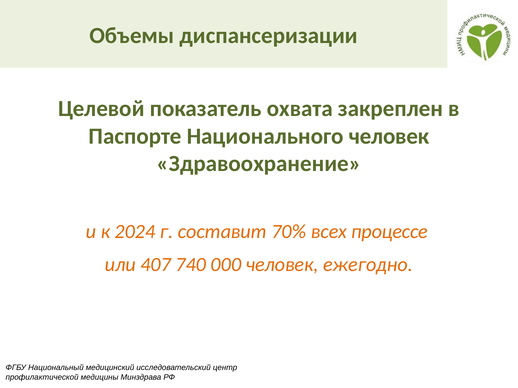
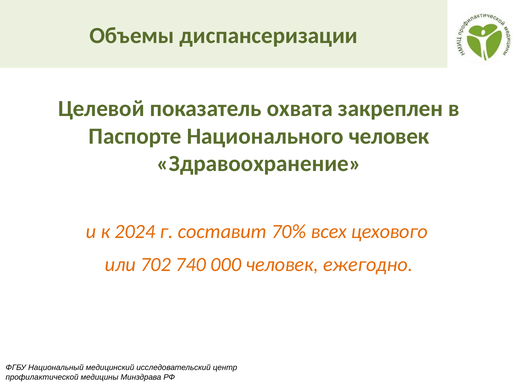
процессе: процессе -> цехового
407: 407 -> 702
